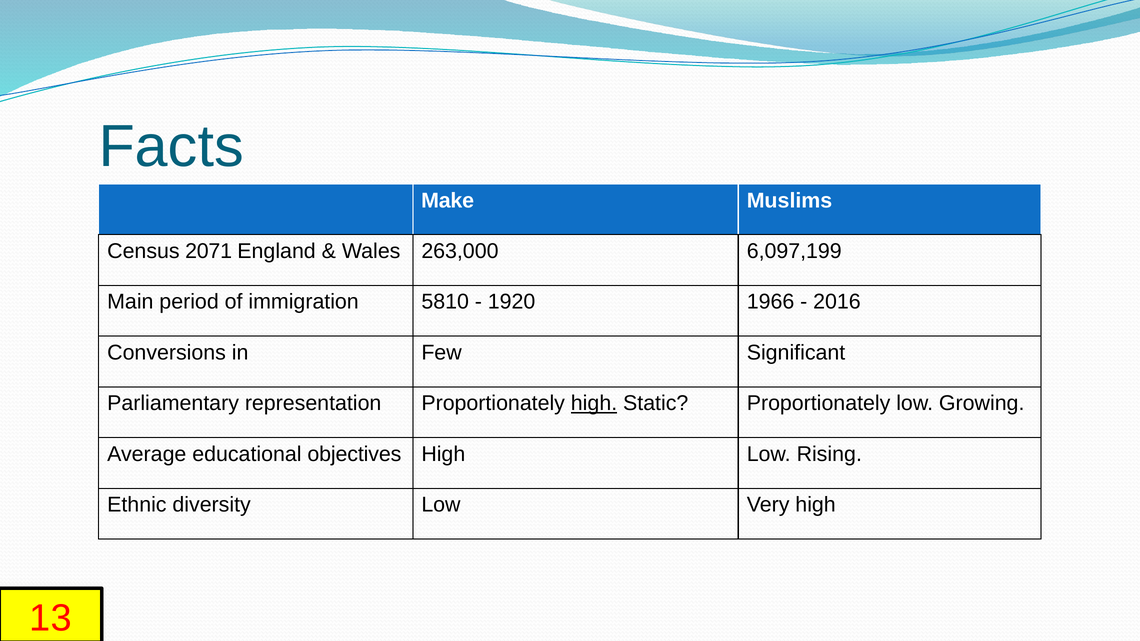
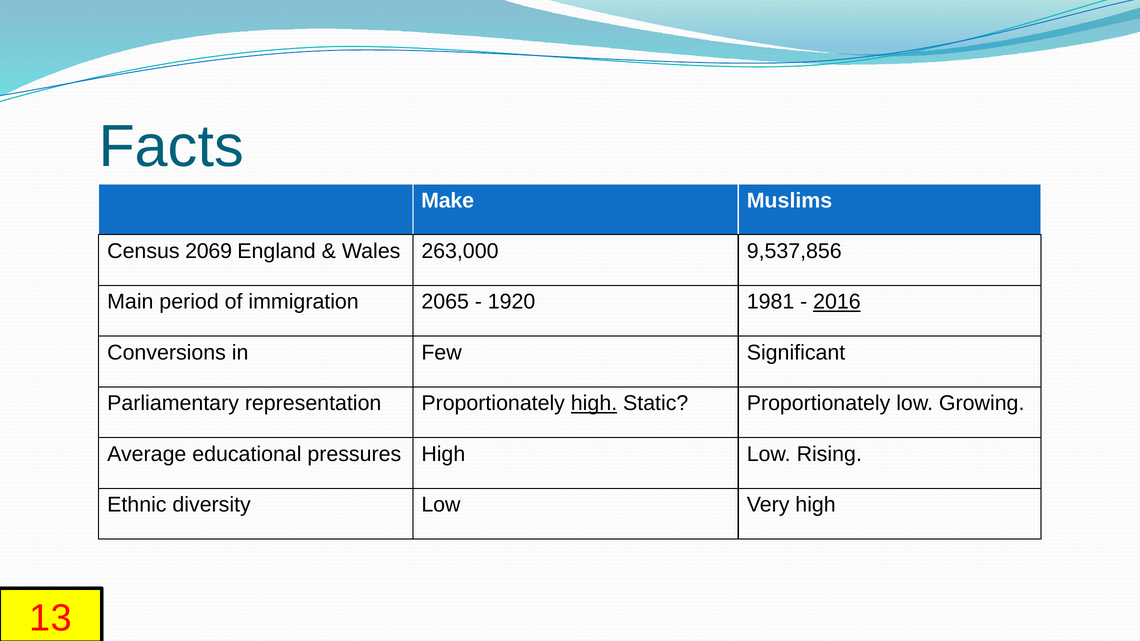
2071: 2071 -> 2069
6,097,199: 6,097,199 -> 9,537,856
5810: 5810 -> 2065
1966: 1966 -> 1981
2016 underline: none -> present
objectives: objectives -> pressures
